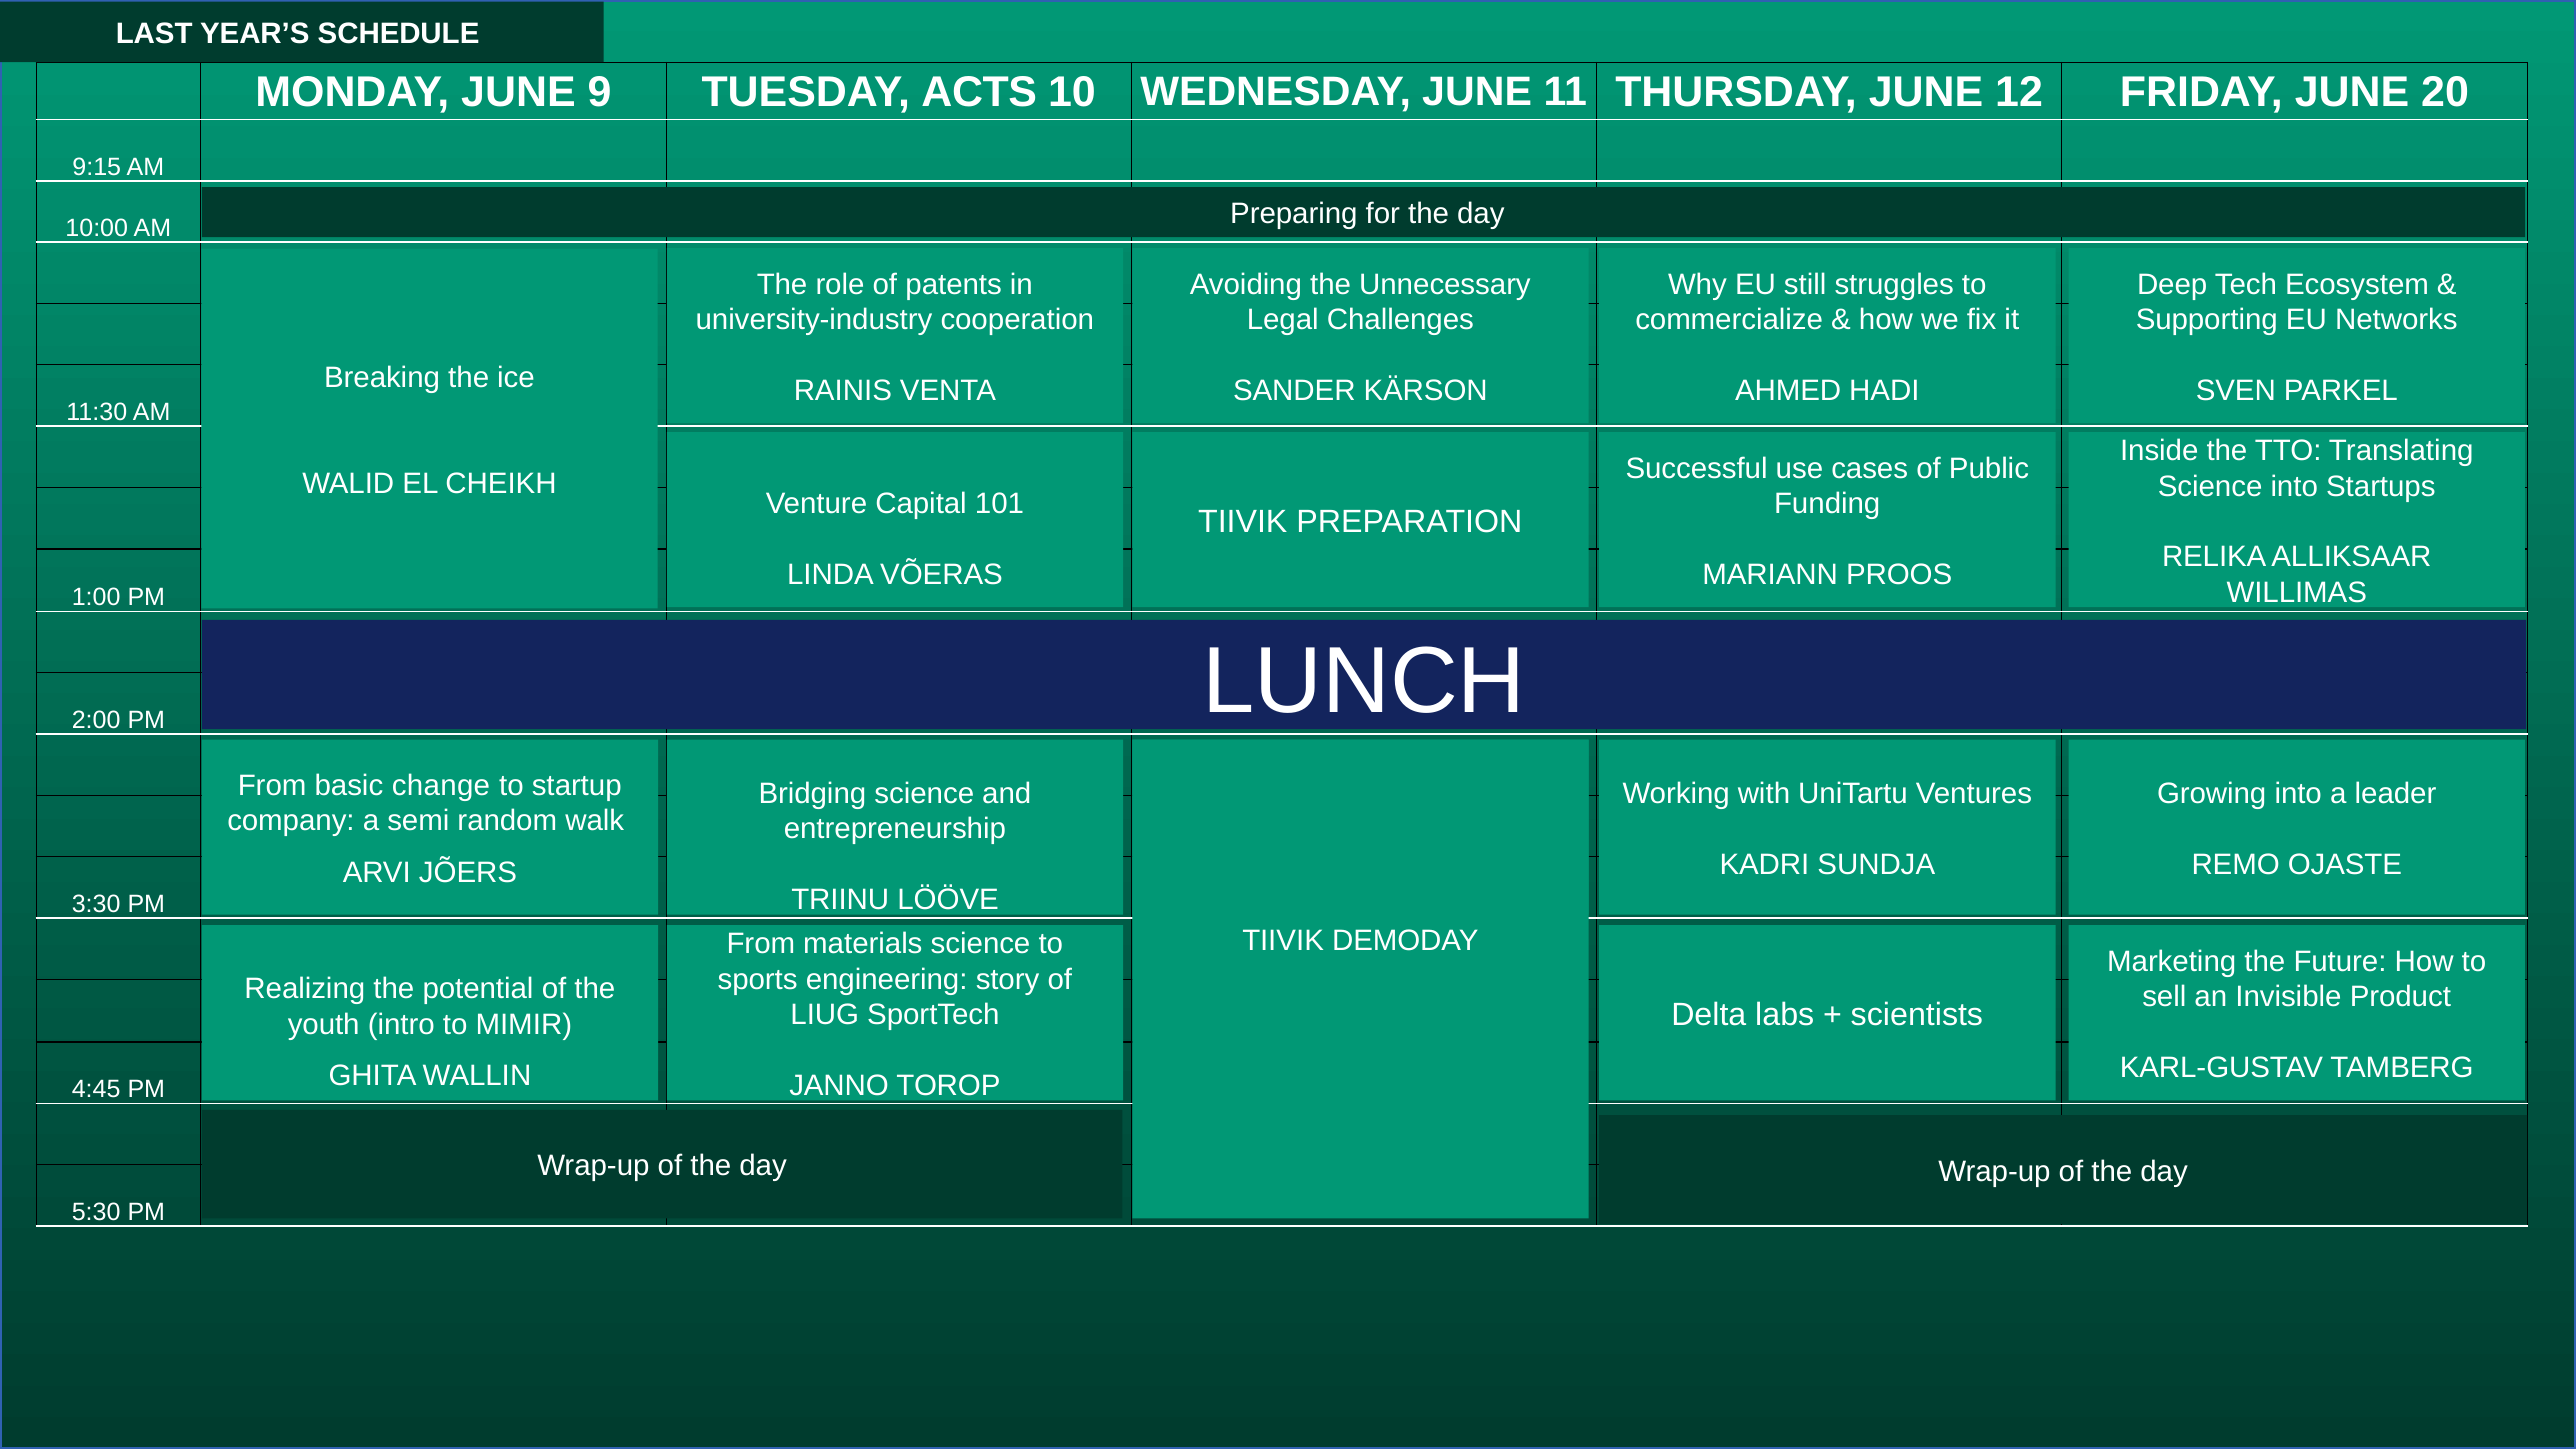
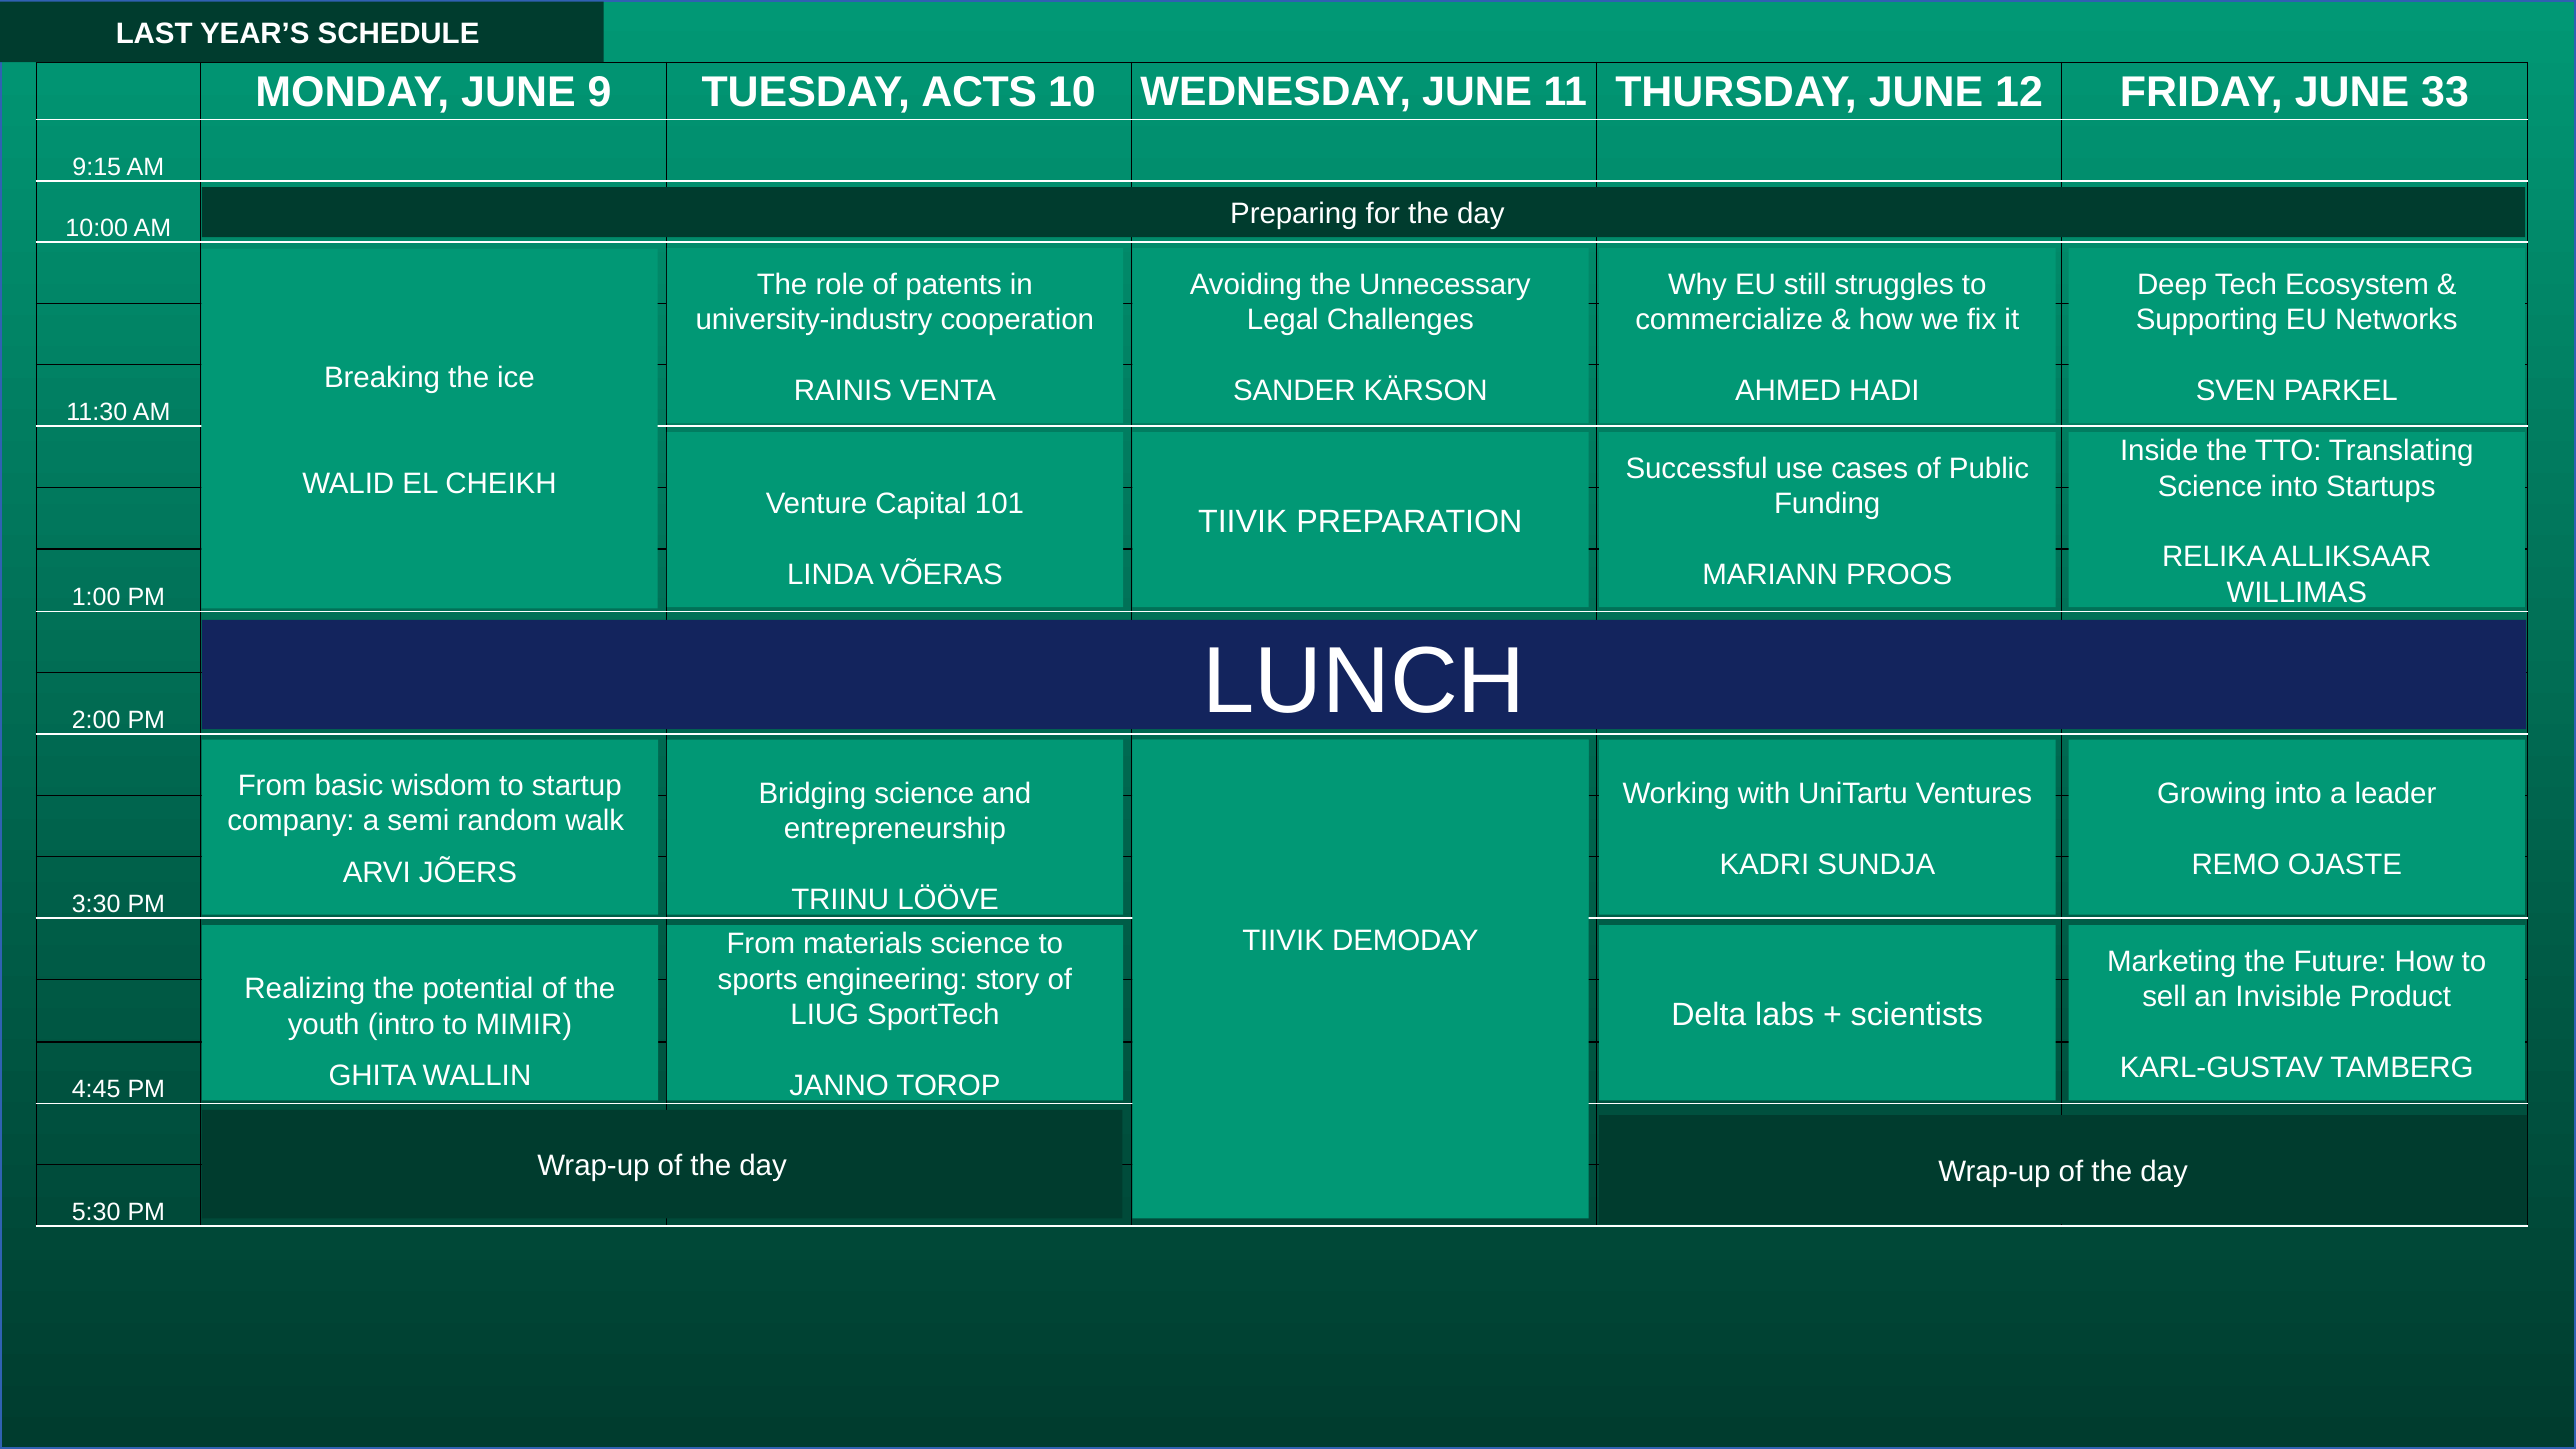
20: 20 -> 33
change: change -> wisdom
